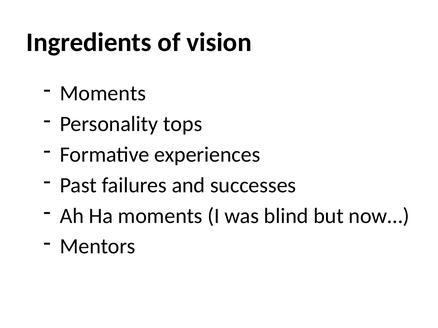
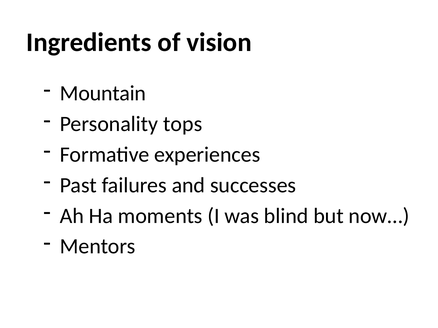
Moments at (103, 94): Moments -> Mountain
